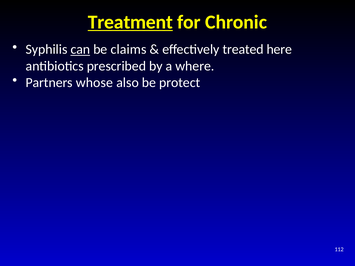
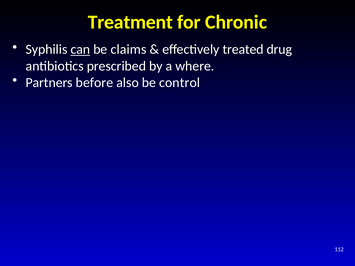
Treatment underline: present -> none
here: here -> drug
whose: whose -> before
protect: protect -> control
